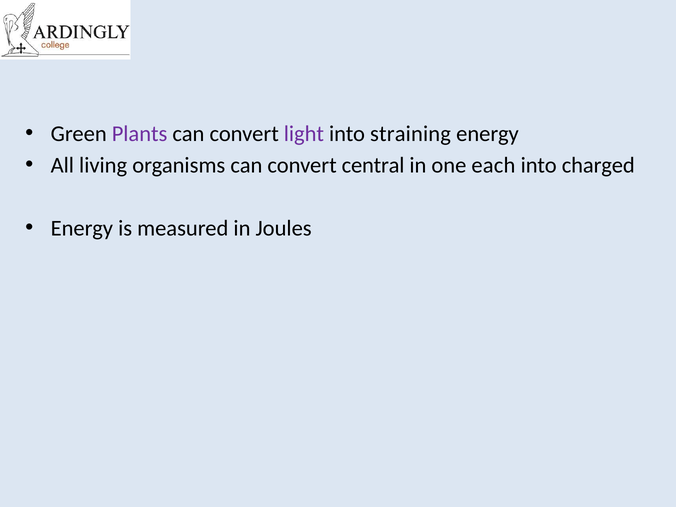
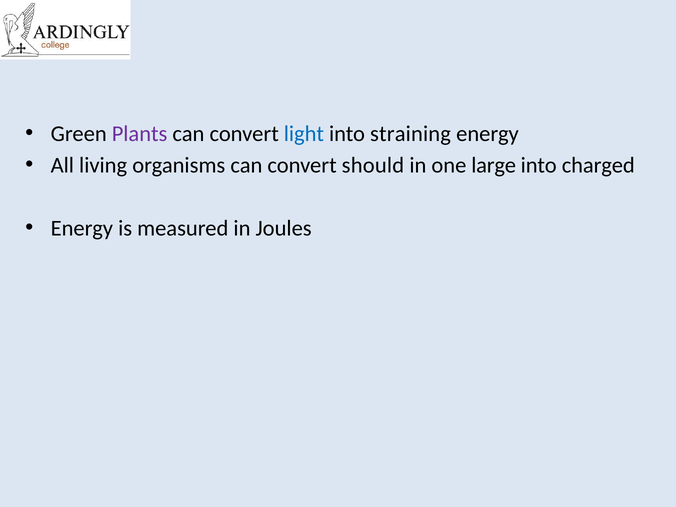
light colour: purple -> blue
central: central -> should
each: each -> large
